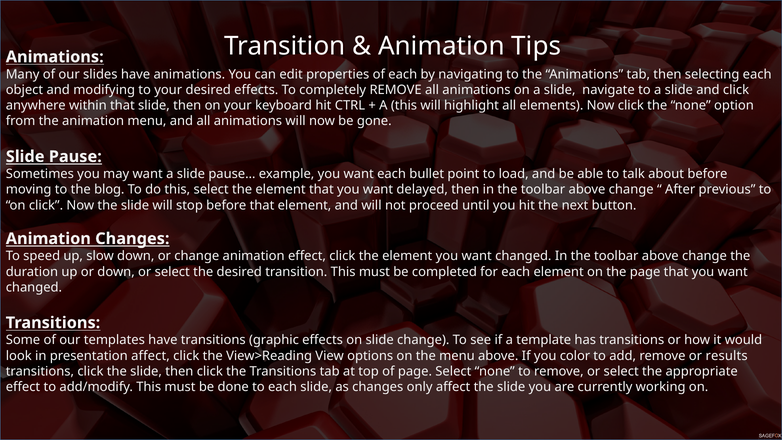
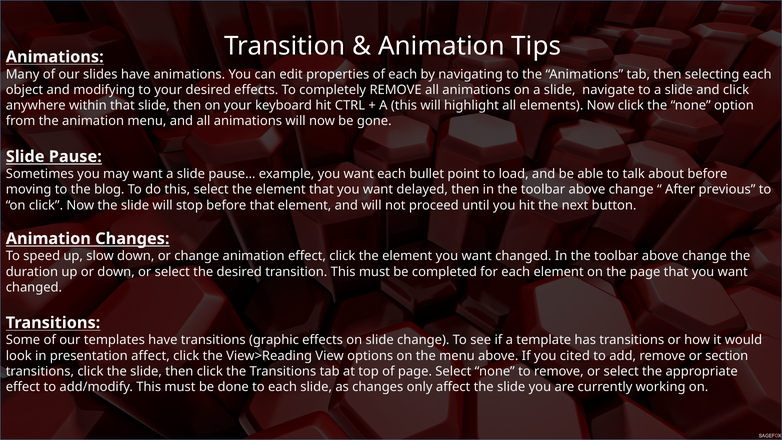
color: color -> cited
results: results -> section
